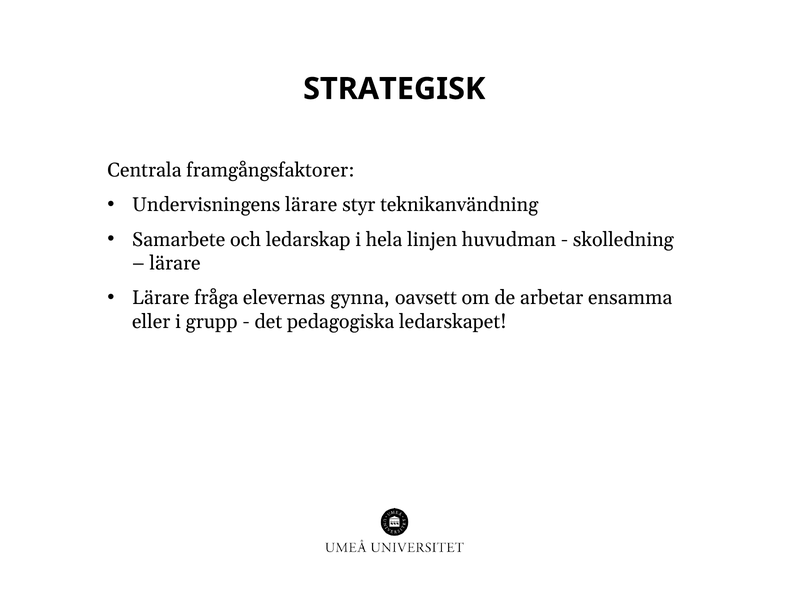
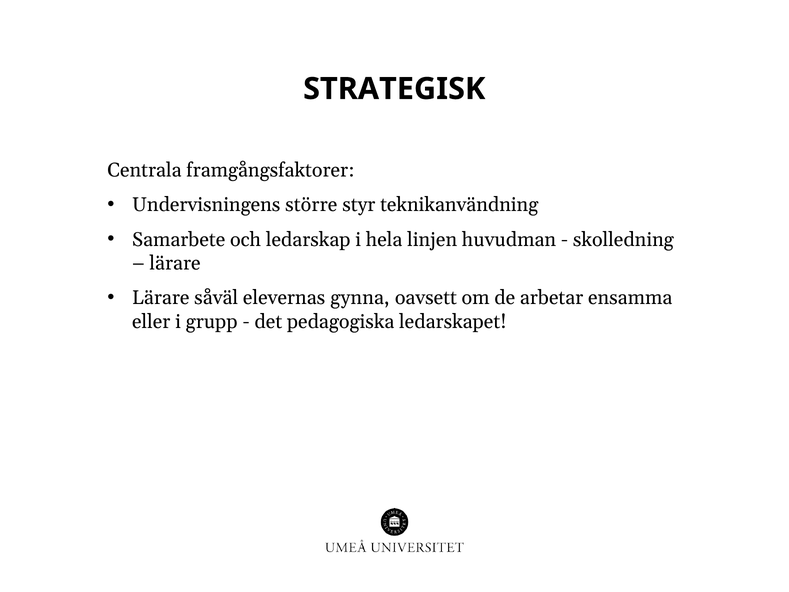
Undervisningens lärare: lärare -> större
fråga: fråga -> såväl
